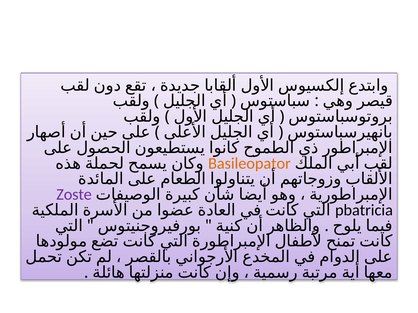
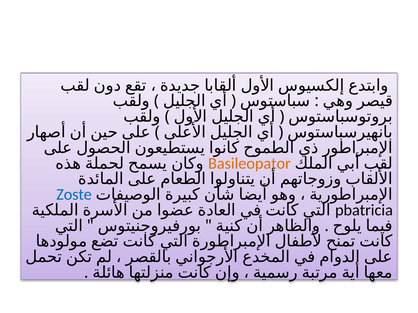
Zoste colour: purple -> blue
